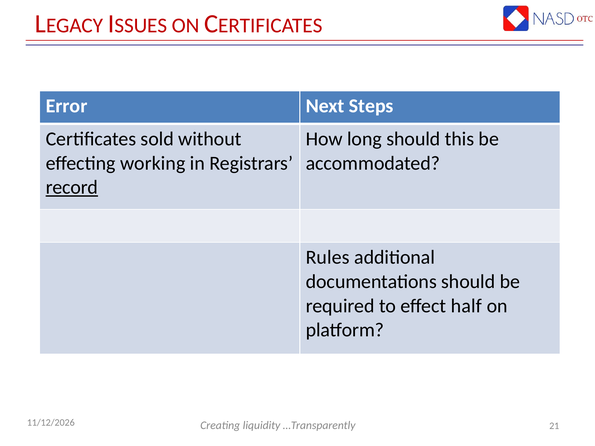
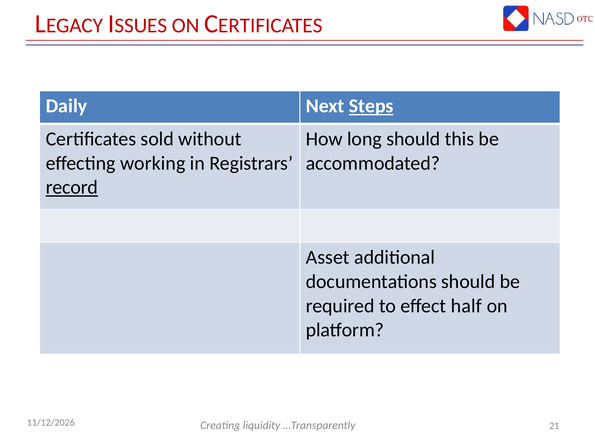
Error: Error -> Daily
Steps underline: none -> present
Rules: Rules -> Asset
